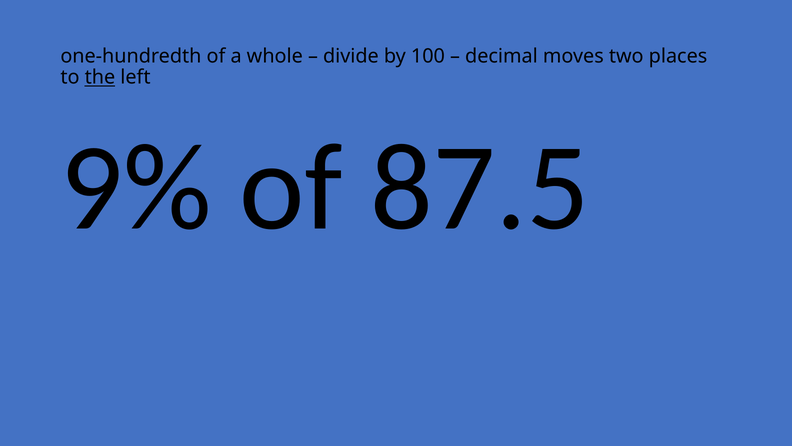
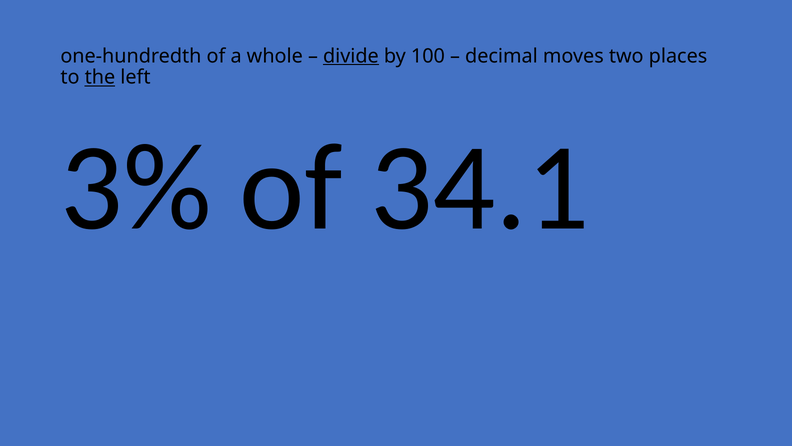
divide underline: none -> present
9%: 9% -> 3%
87.5: 87.5 -> 34.1
